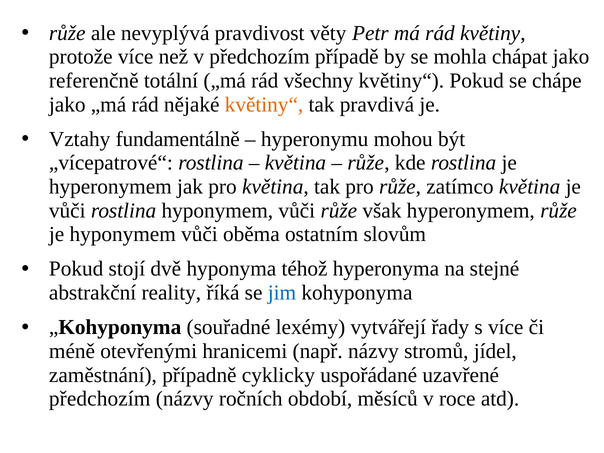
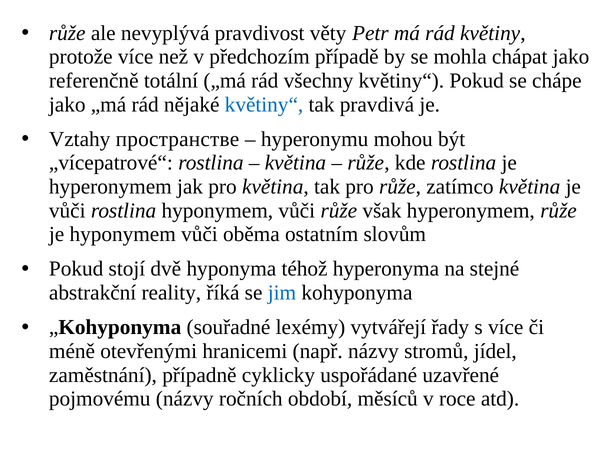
květiny“ at (264, 104) colour: orange -> blue
fundamentálně: fundamentálně -> пространстве
předchozím at (100, 399): předchozím -> pojmovému
